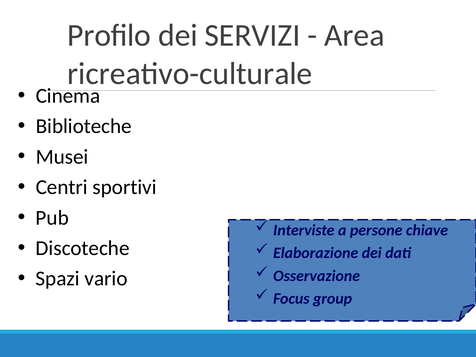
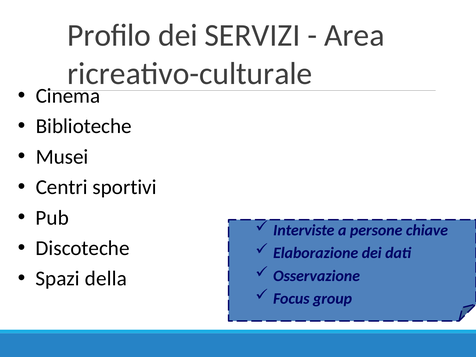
vario: vario -> della
